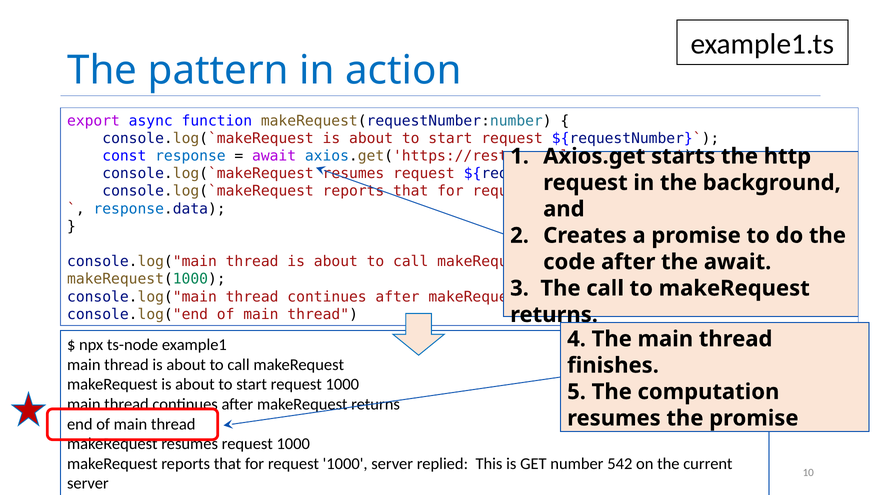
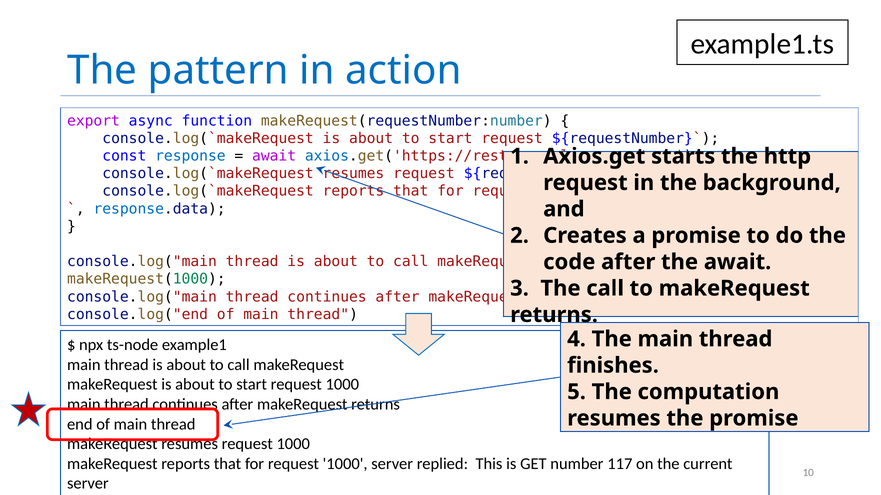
542: 542 -> 117
